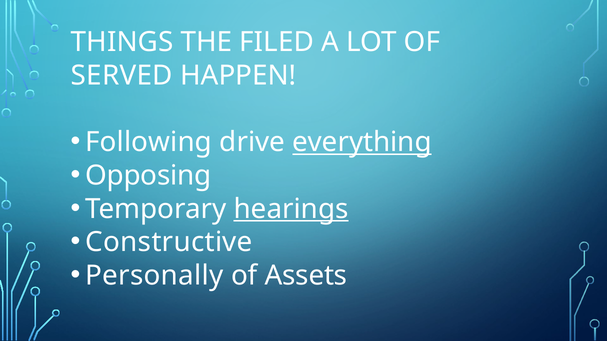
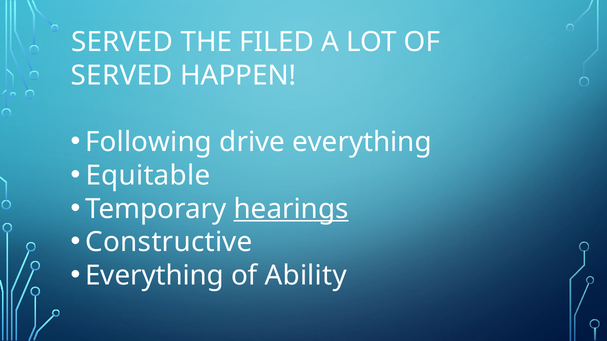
THINGS at (122, 42): THINGS -> SERVED
everything at (362, 142) underline: present -> none
Opposing: Opposing -> Equitable
Personally at (154, 276): Personally -> Everything
Assets: Assets -> Ability
